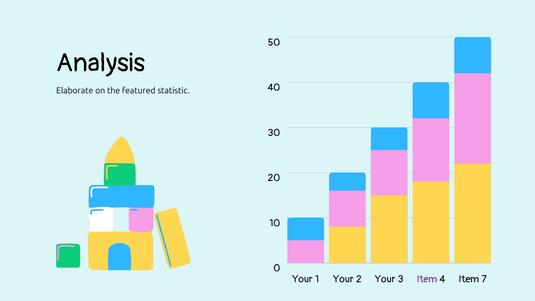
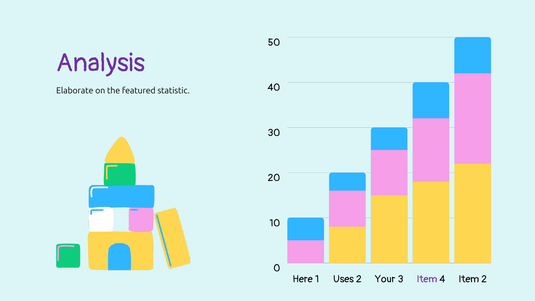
Analysis colour: black -> purple
Your at (303, 279): Your -> Here
1 Your: Your -> Uses
Item 7: 7 -> 2
